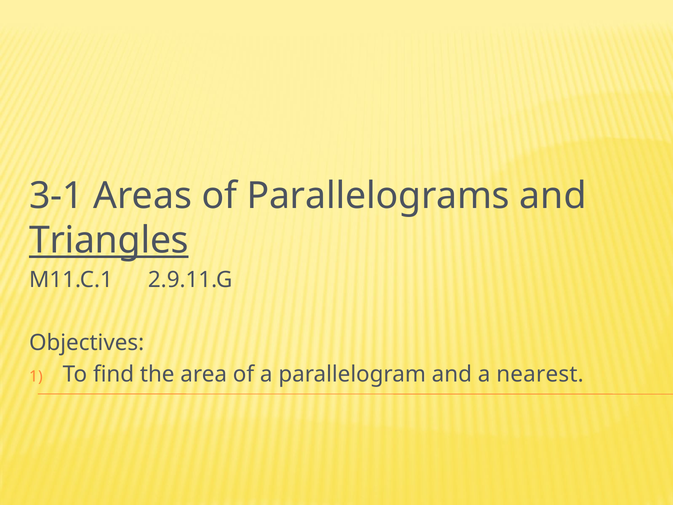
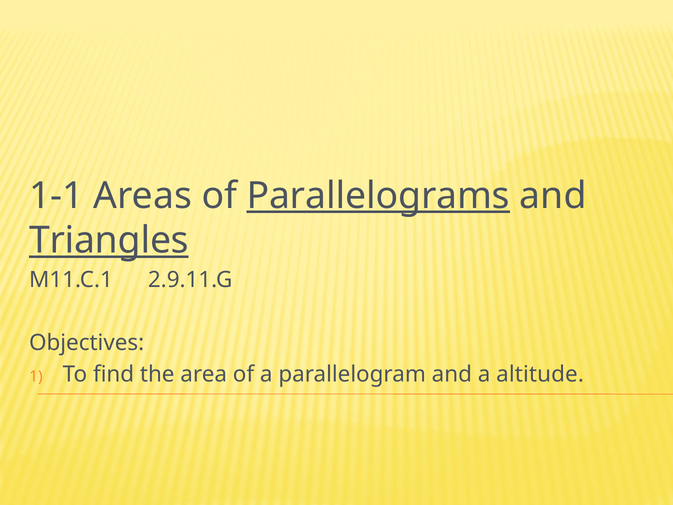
3-1: 3-1 -> 1-1
Parallelograms underline: none -> present
nearest: nearest -> altitude
